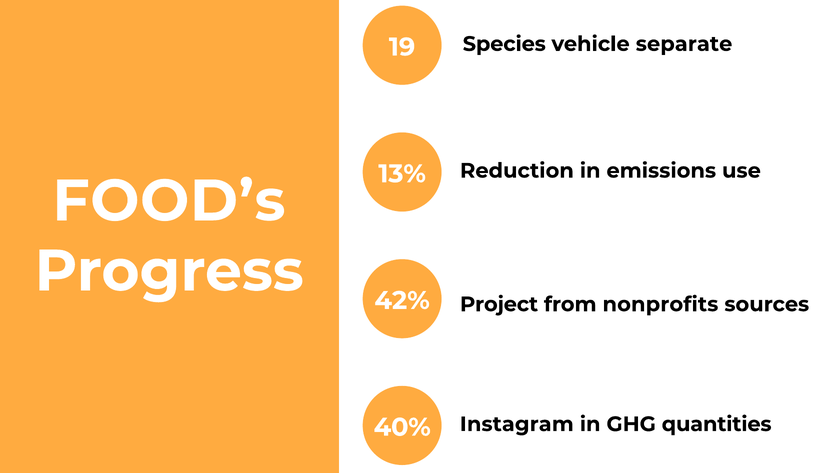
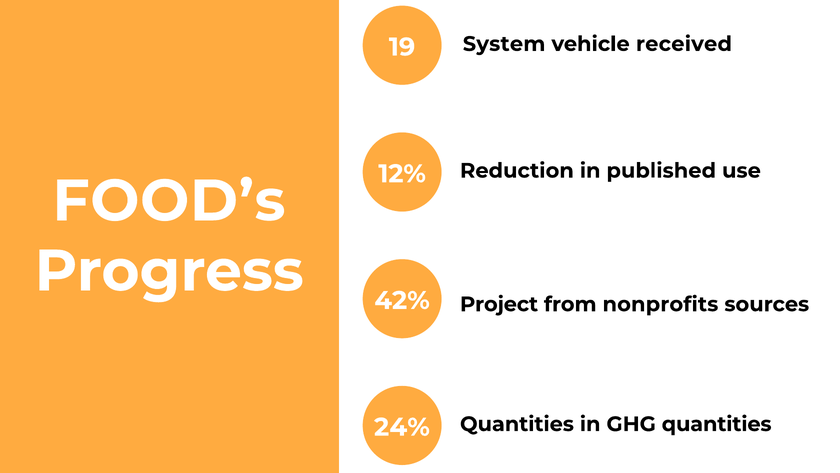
Species: Species -> System
separate: separate -> received
emissions: emissions -> published
13%: 13% -> 12%
Instagram at (517, 424): Instagram -> Quantities
40%: 40% -> 24%
